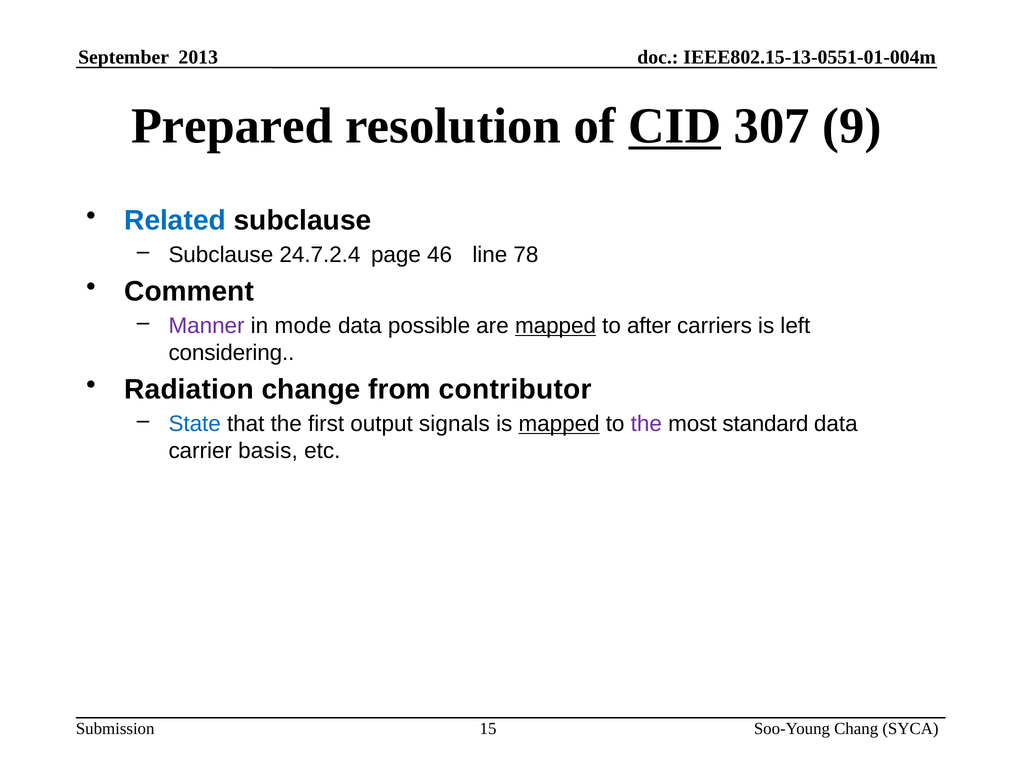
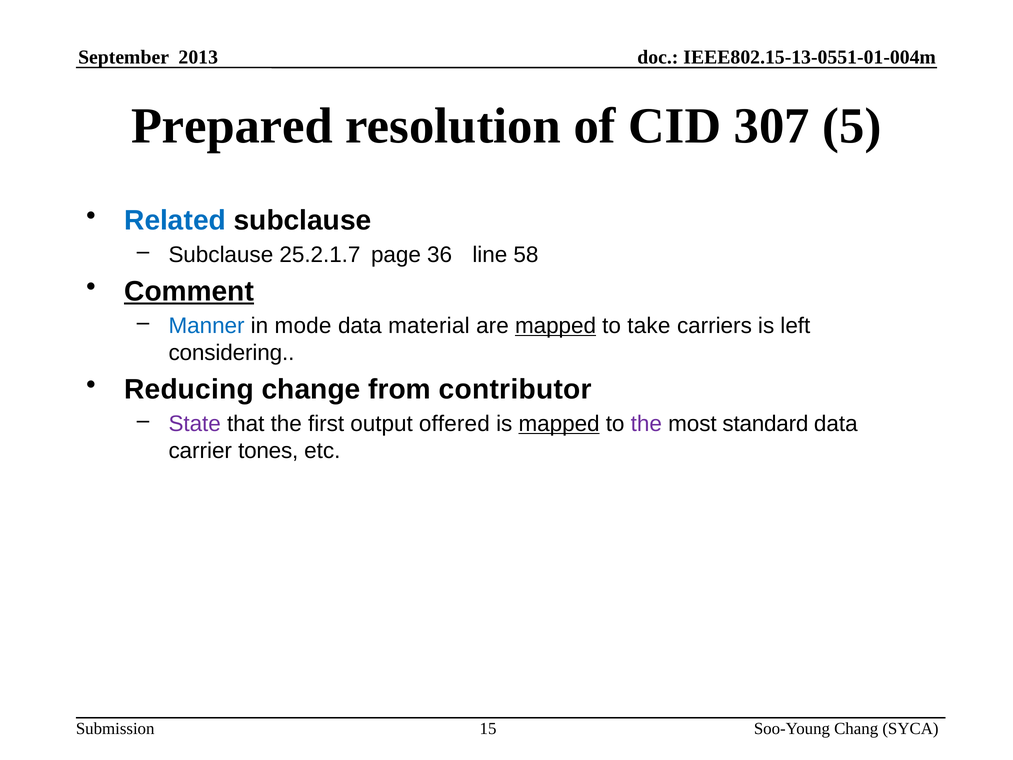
CID underline: present -> none
9: 9 -> 5
24.7.2.4: 24.7.2.4 -> 25.2.1.7
46: 46 -> 36
78: 78 -> 58
Comment underline: none -> present
Manner colour: purple -> blue
possible: possible -> material
after: after -> take
Radiation: Radiation -> Reducing
State colour: blue -> purple
signals: signals -> offered
basis: basis -> tones
